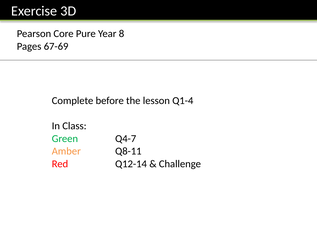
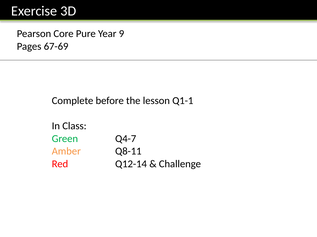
8: 8 -> 9
Q1-4: Q1-4 -> Q1-1
